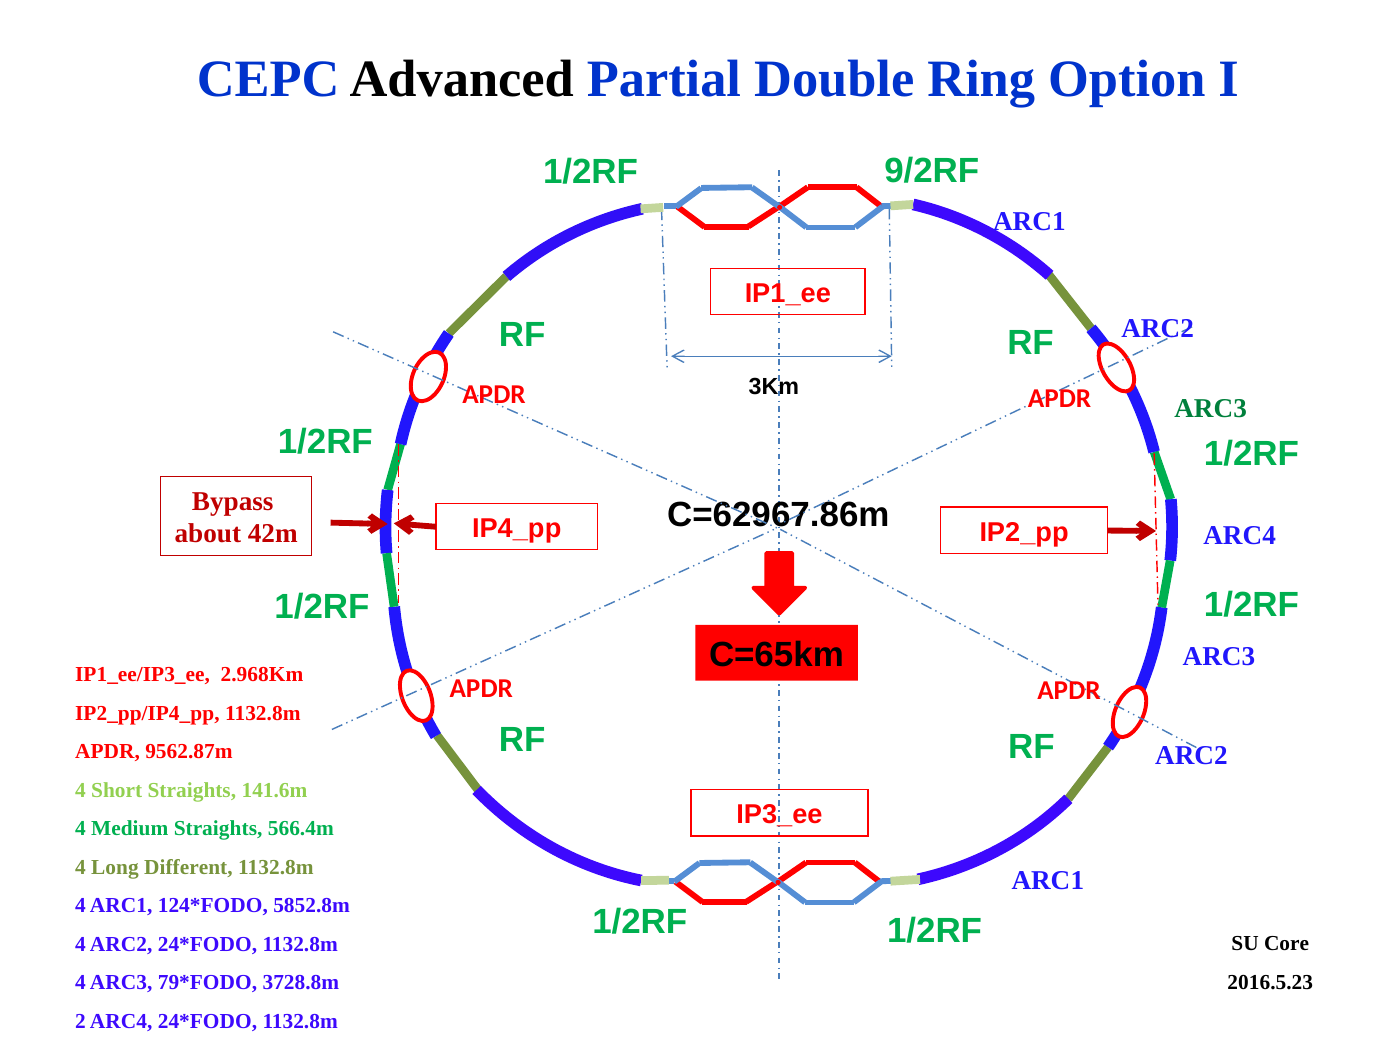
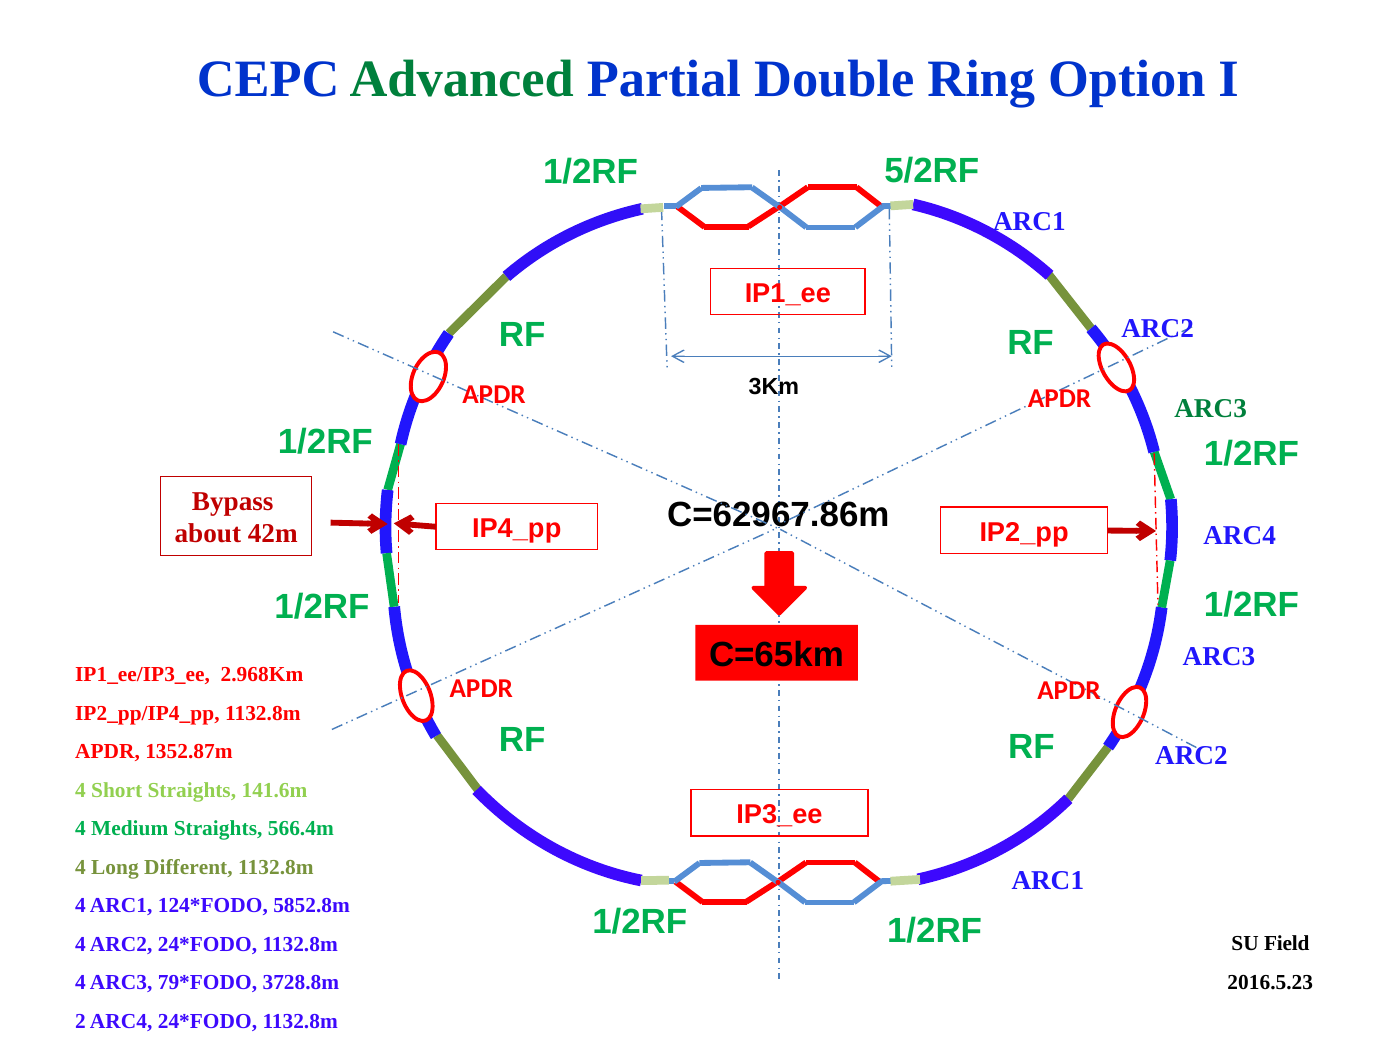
Advanced colour: black -> green
9/2RF: 9/2RF -> 5/2RF
9562.87m: 9562.87m -> 1352.87m
Core: Core -> Field
